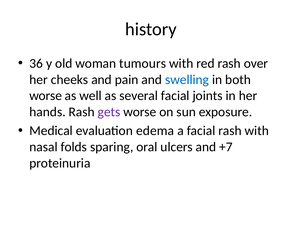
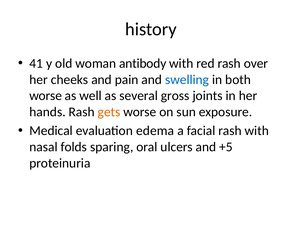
36: 36 -> 41
tumours: tumours -> antibody
several facial: facial -> gross
gets colour: purple -> orange
+7: +7 -> +5
